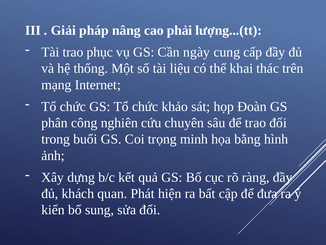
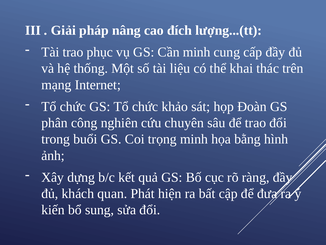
phải: phải -> đích
Cần ngày: ngày -> minh
